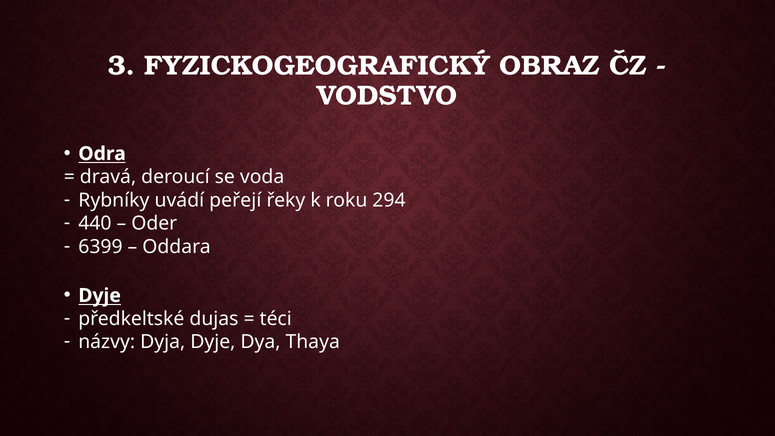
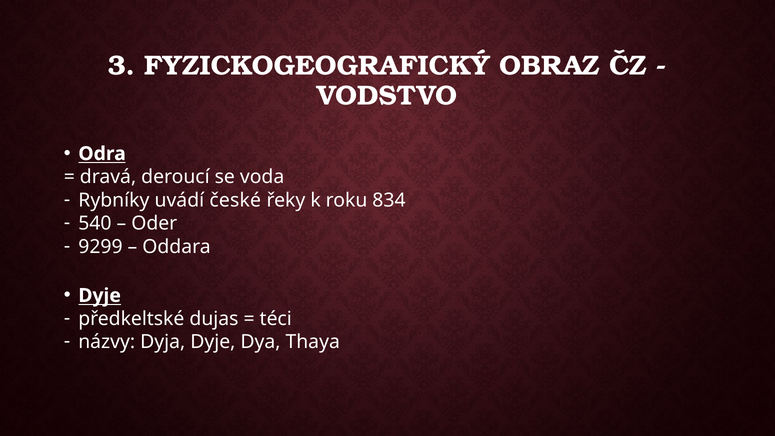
peřejí: peřejí -> české
294: 294 -> 834
440: 440 -> 540
6399: 6399 -> 9299
